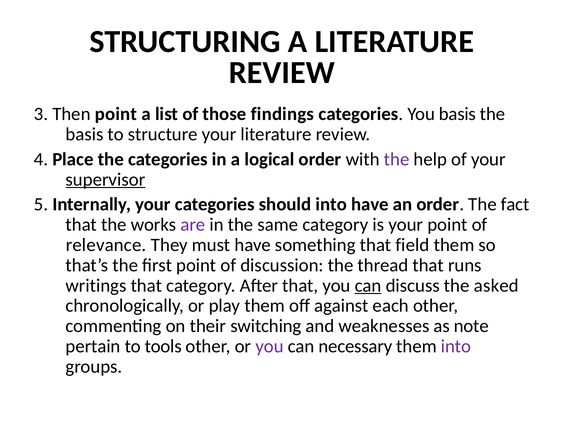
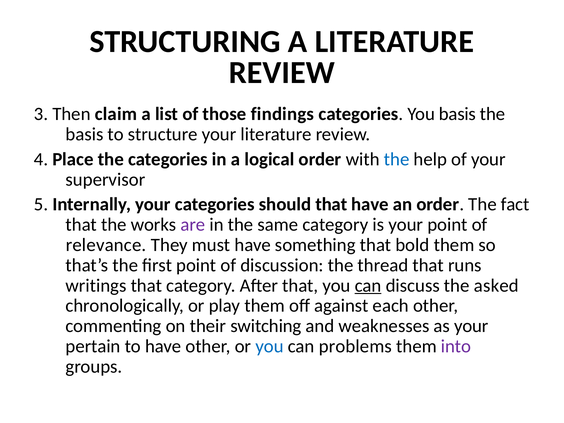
Then point: point -> claim
the at (397, 159) colour: purple -> blue
supervisor underline: present -> none
should into: into -> that
field: field -> bold
as note: note -> your
to tools: tools -> have
you at (269, 346) colour: purple -> blue
necessary: necessary -> problems
